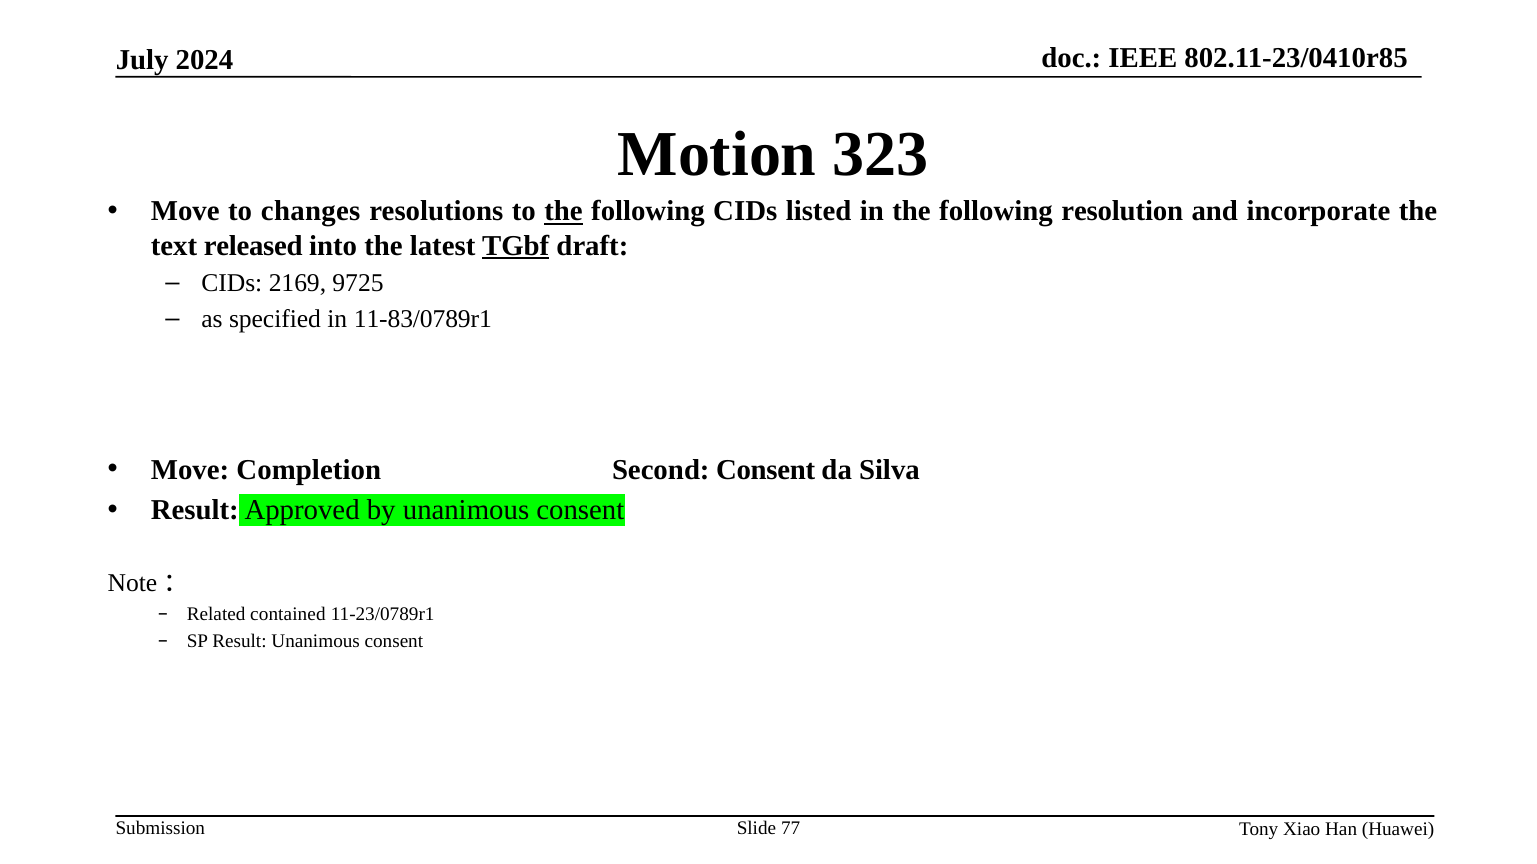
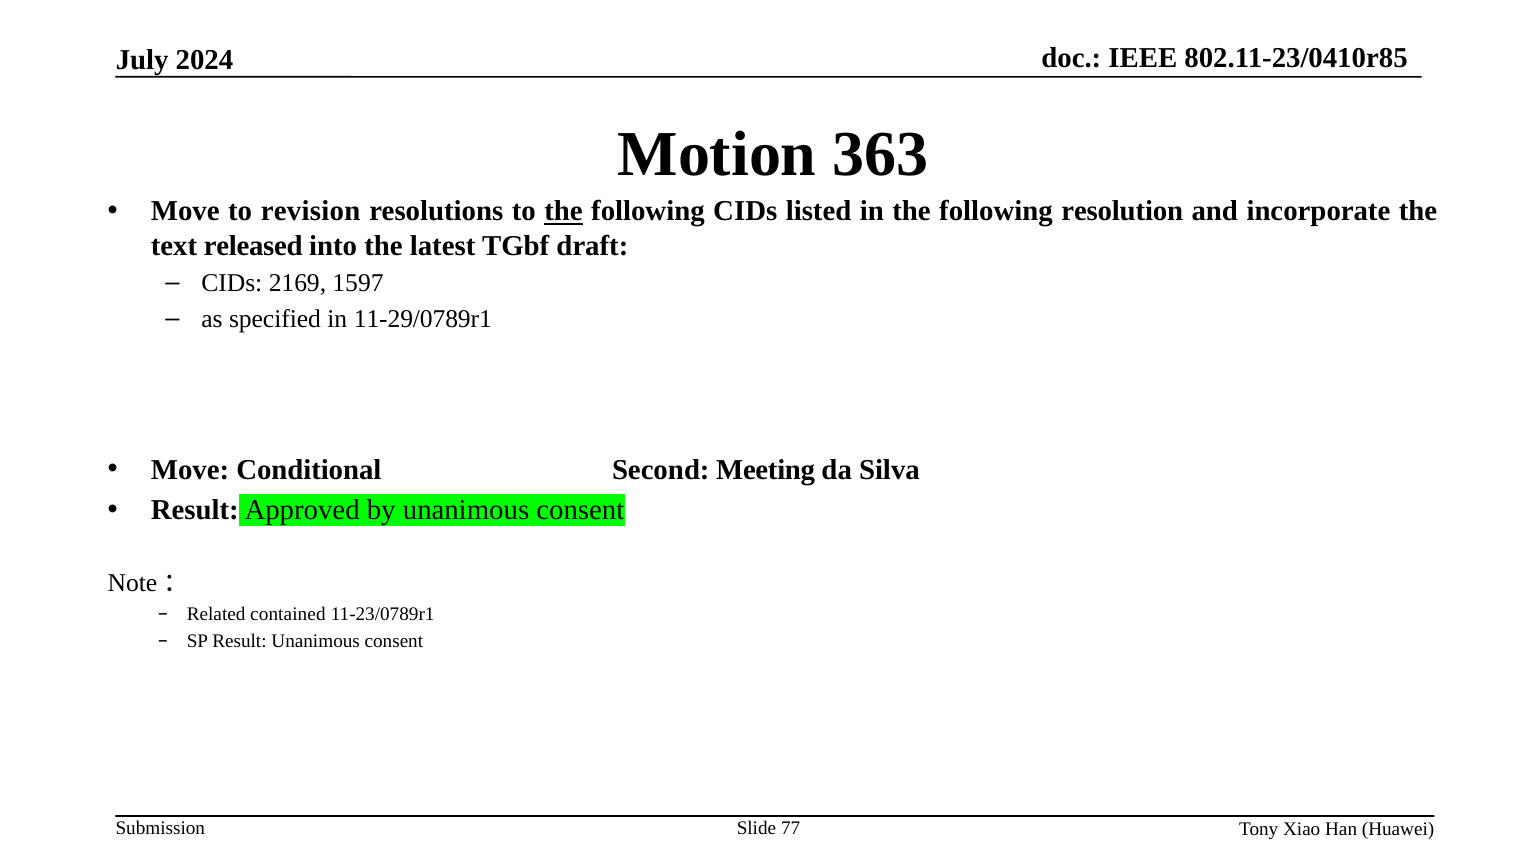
323: 323 -> 363
changes: changes -> revision
TGbf underline: present -> none
9725: 9725 -> 1597
11-83/0789r1: 11-83/0789r1 -> 11-29/0789r1
Completion: Completion -> Conditional
Second Consent: Consent -> Meeting
